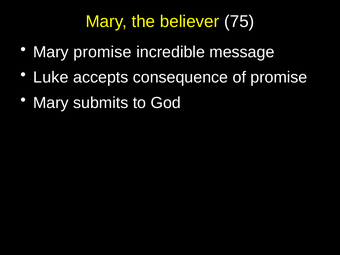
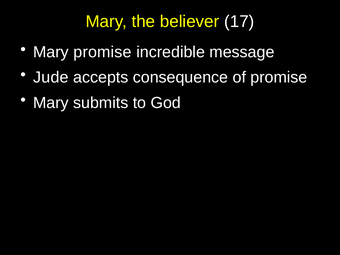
75: 75 -> 17
Luke: Luke -> Jude
